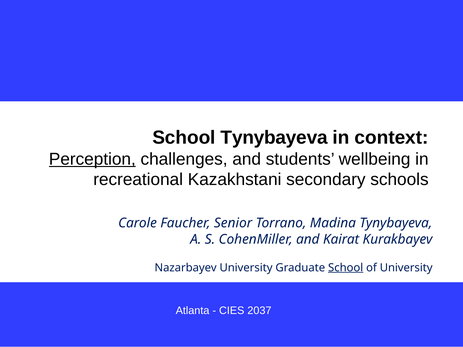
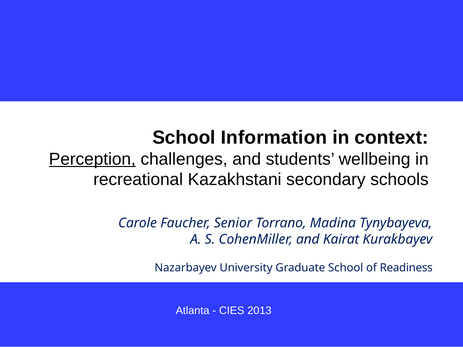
School Tynybayeva: Tynybayeva -> Information
School at (346, 268) underline: present -> none
of University: University -> Readiness
2037: 2037 -> 2013
